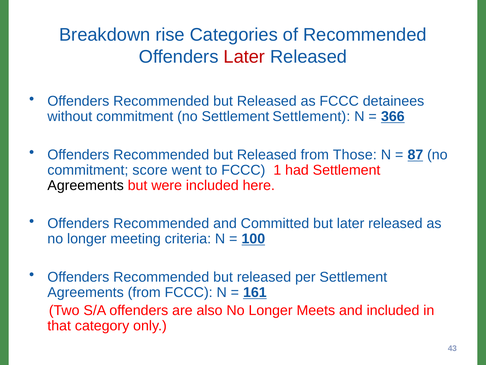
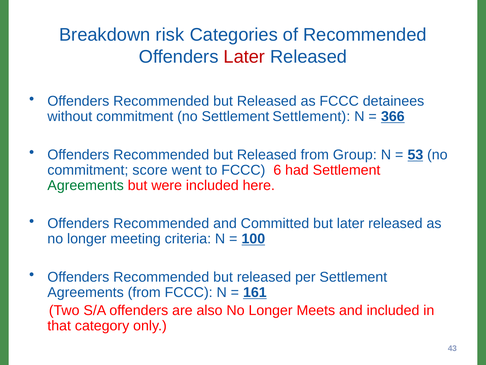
rise: rise -> risk
Those: Those -> Group
87: 87 -> 53
1: 1 -> 6
Agreements at (86, 185) colour: black -> green
